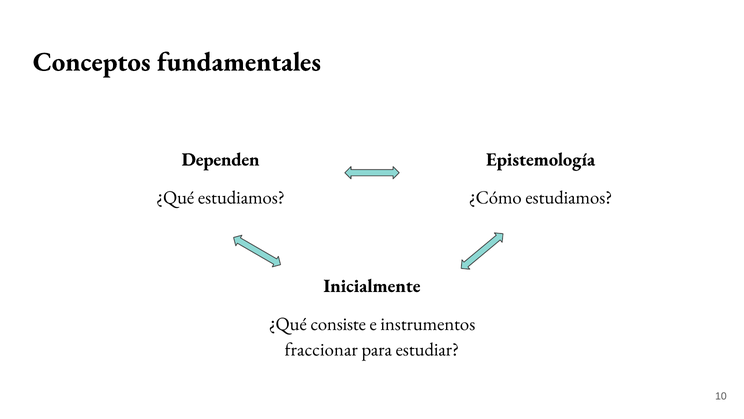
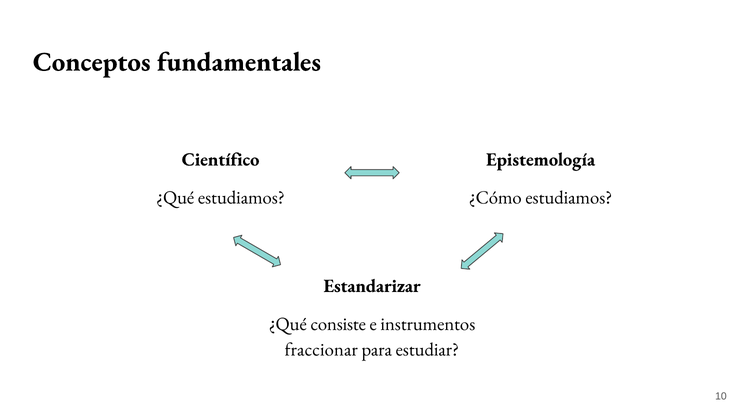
Dependen: Dependen -> Científico
Inicialmente: Inicialmente -> Estandarizar
